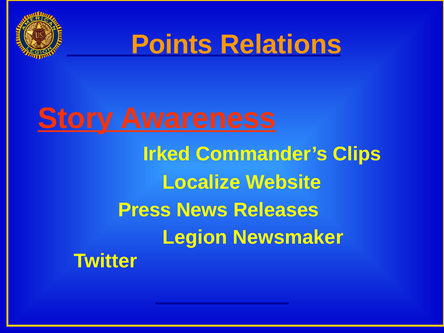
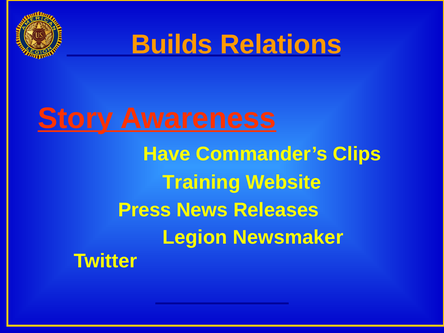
Points: Points -> Builds
Irked: Irked -> Have
Localize: Localize -> Training
